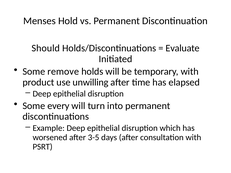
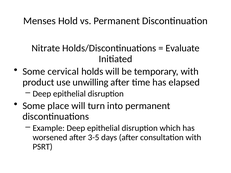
Should: Should -> Nitrate
remove: remove -> cervical
every: every -> place
